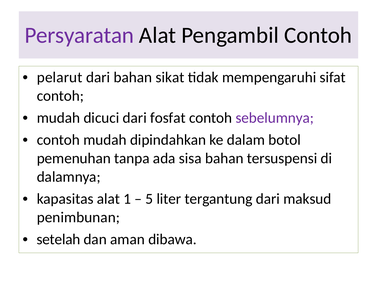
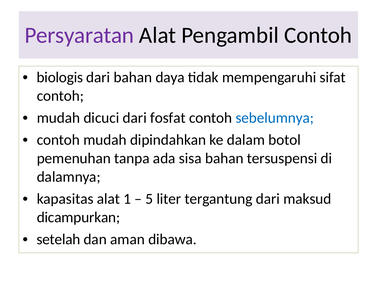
pelarut: pelarut -> biologis
sikat: sikat -> daya
sebelumnya colour: purple -> blue
penimbunan: penimbunan -> dicampurkan
